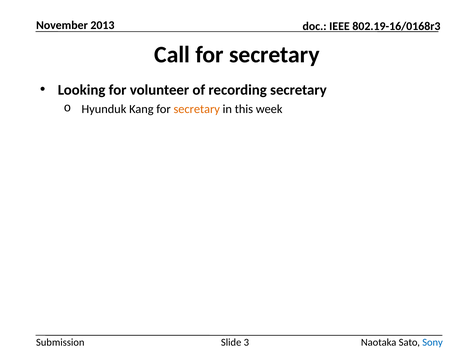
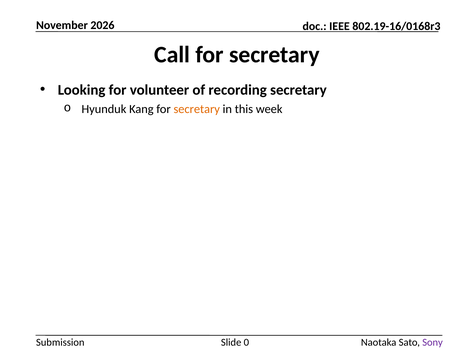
2013: 2013 -> 2026
3: 3 -> 0
Sony colour: blue -> purple
